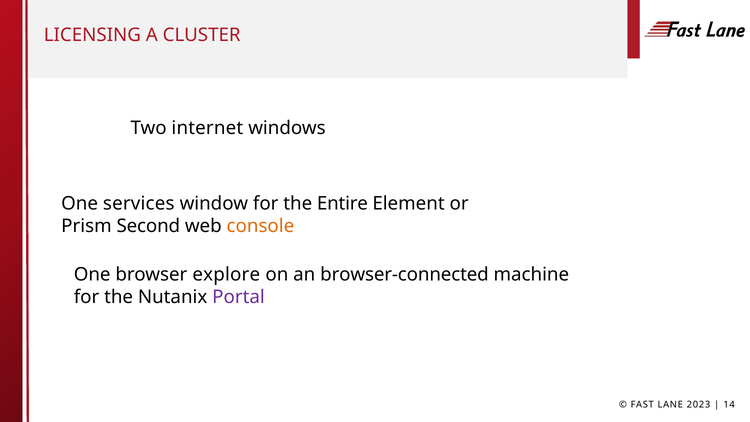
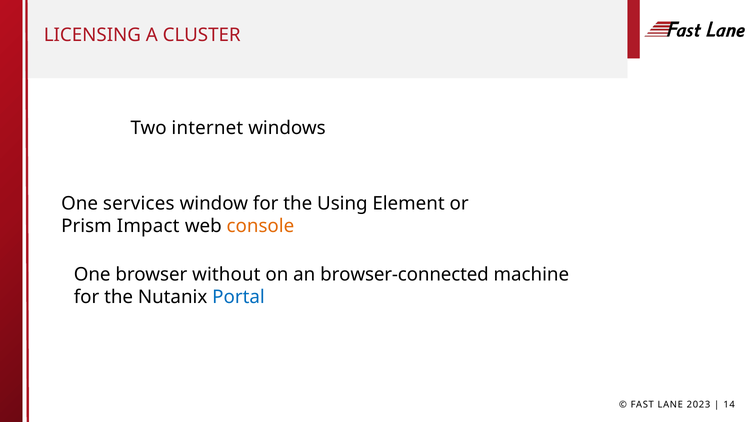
Entire: Entire -> Using
Second: Second -> Impact
explore: explore -> without
Portal colour: purple -> blue
